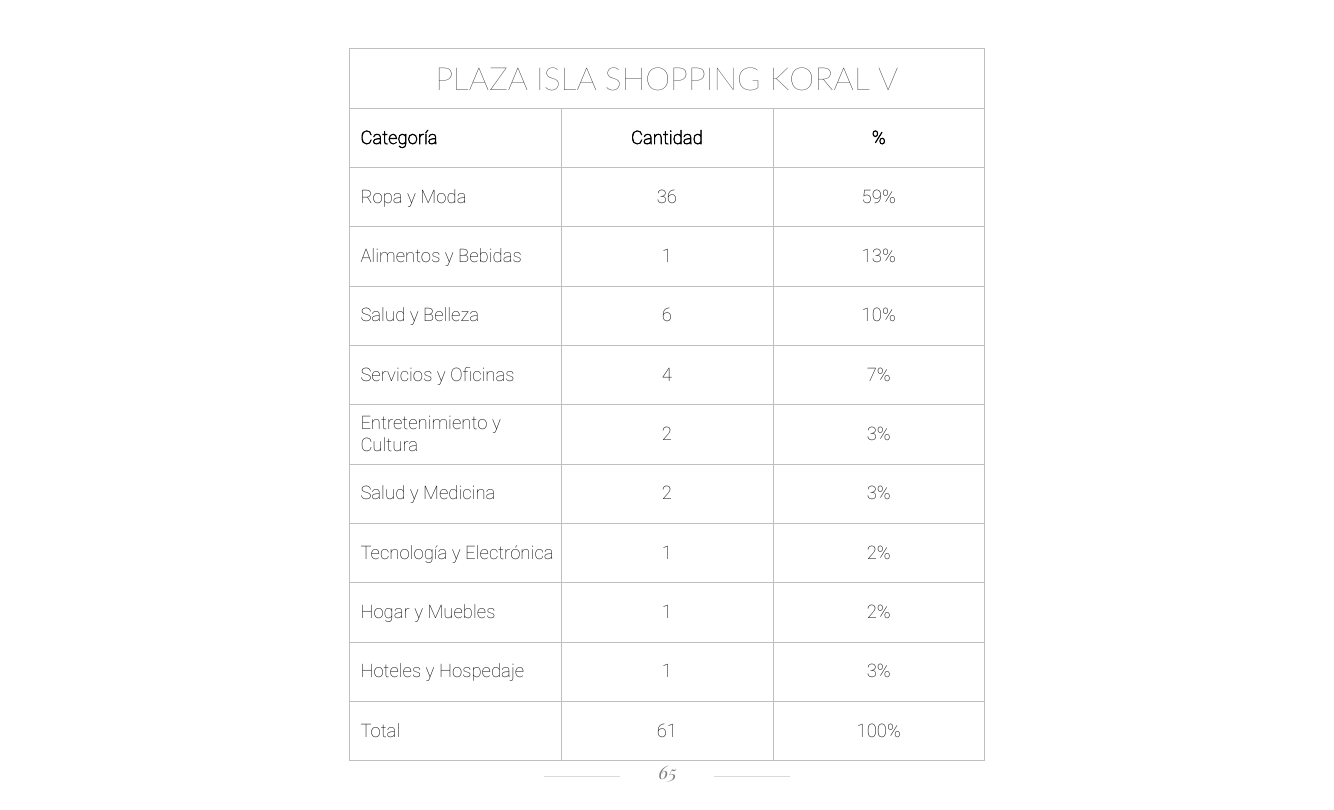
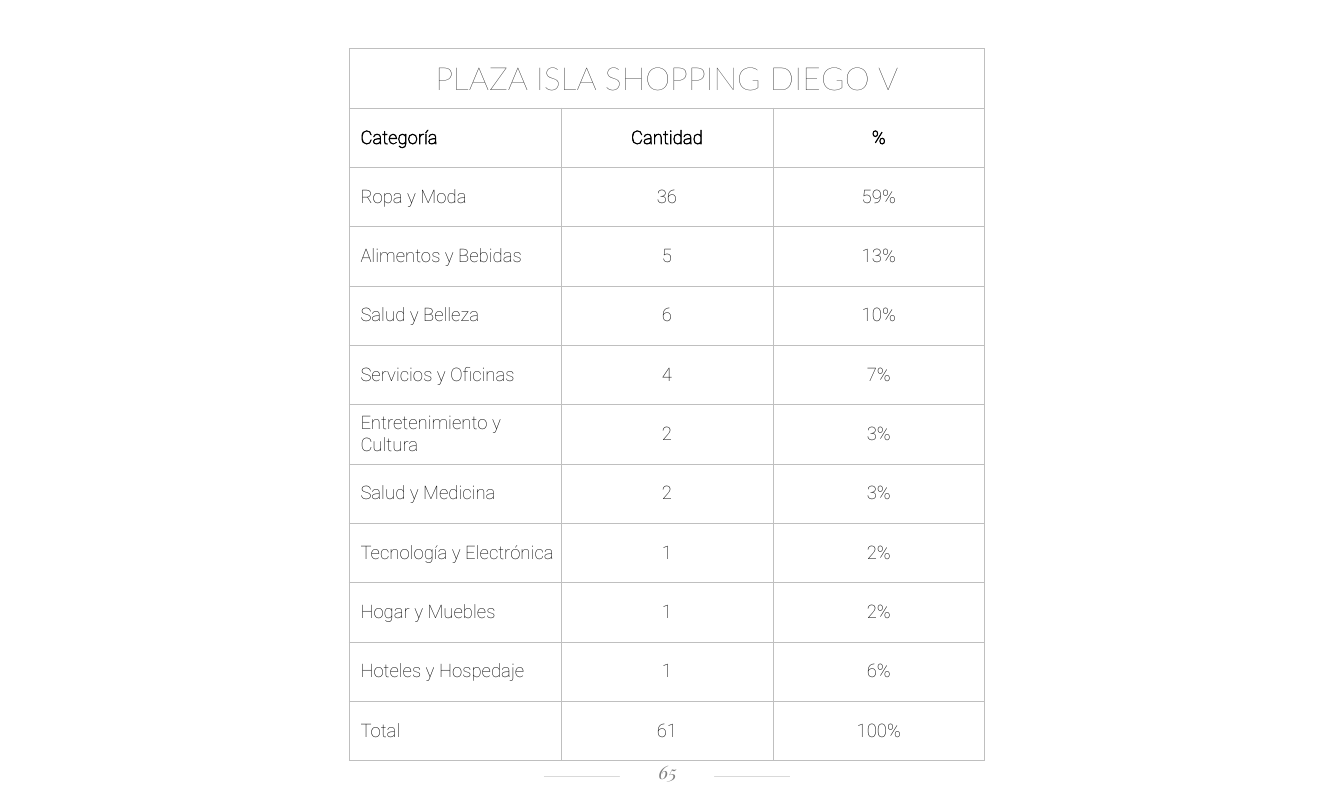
KORAL: KORAL -> DIEGO
Bebidas 1: 1 -> 5
1 3%: 3% -> 6%
